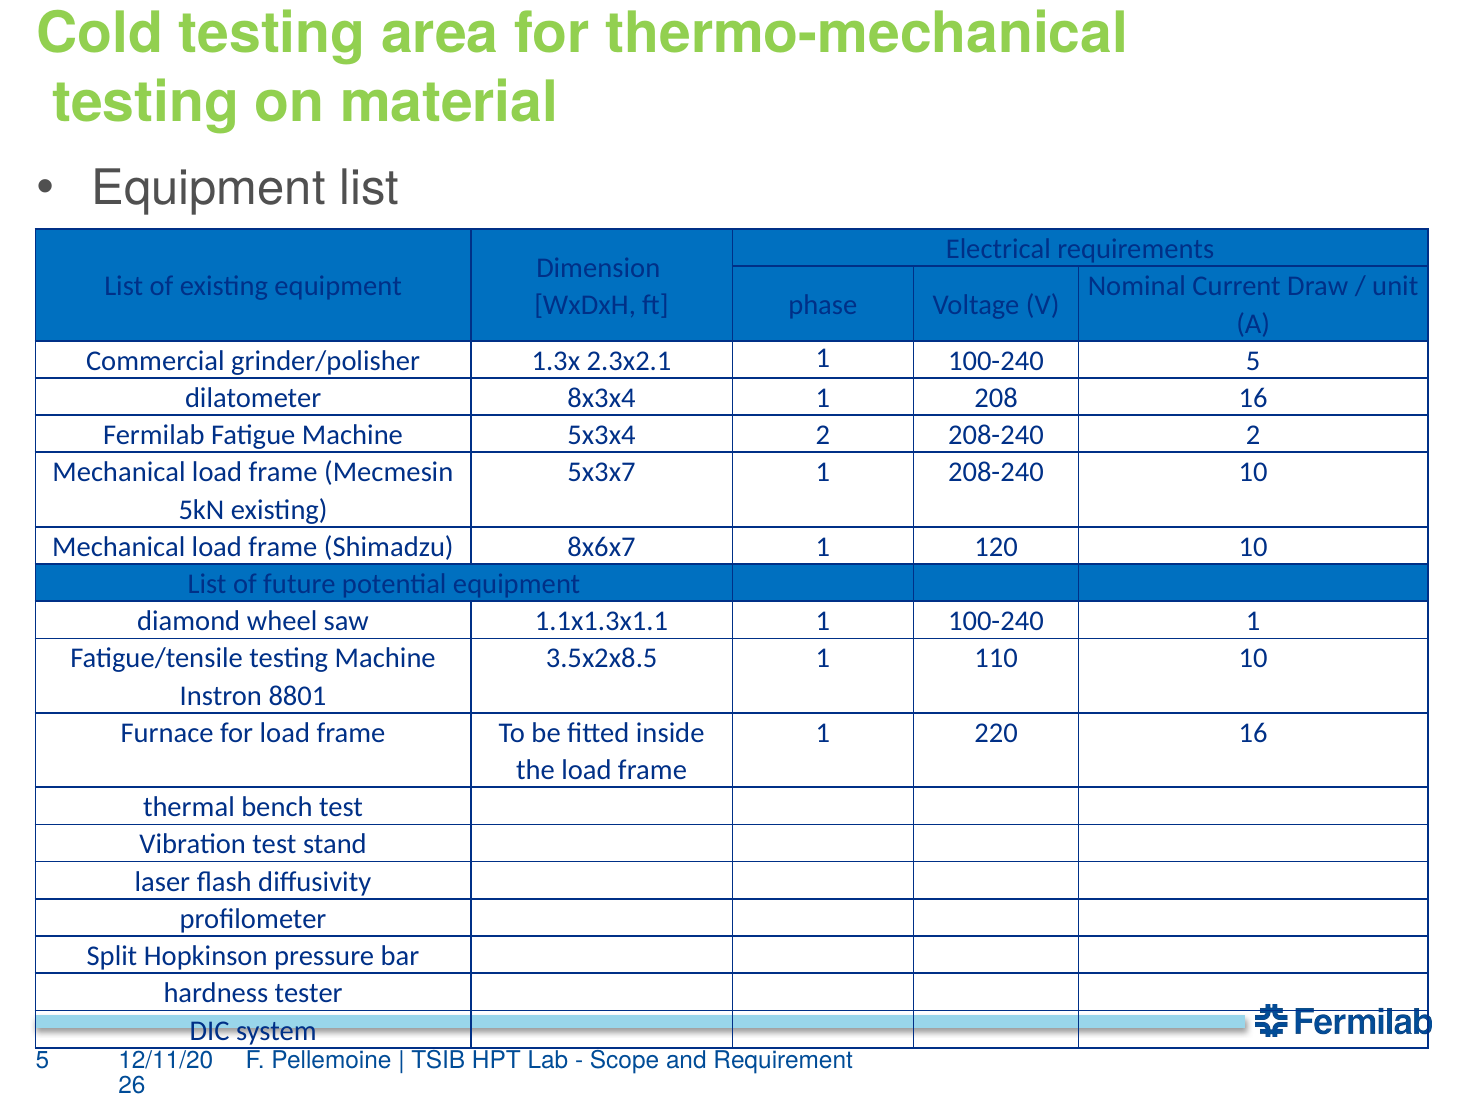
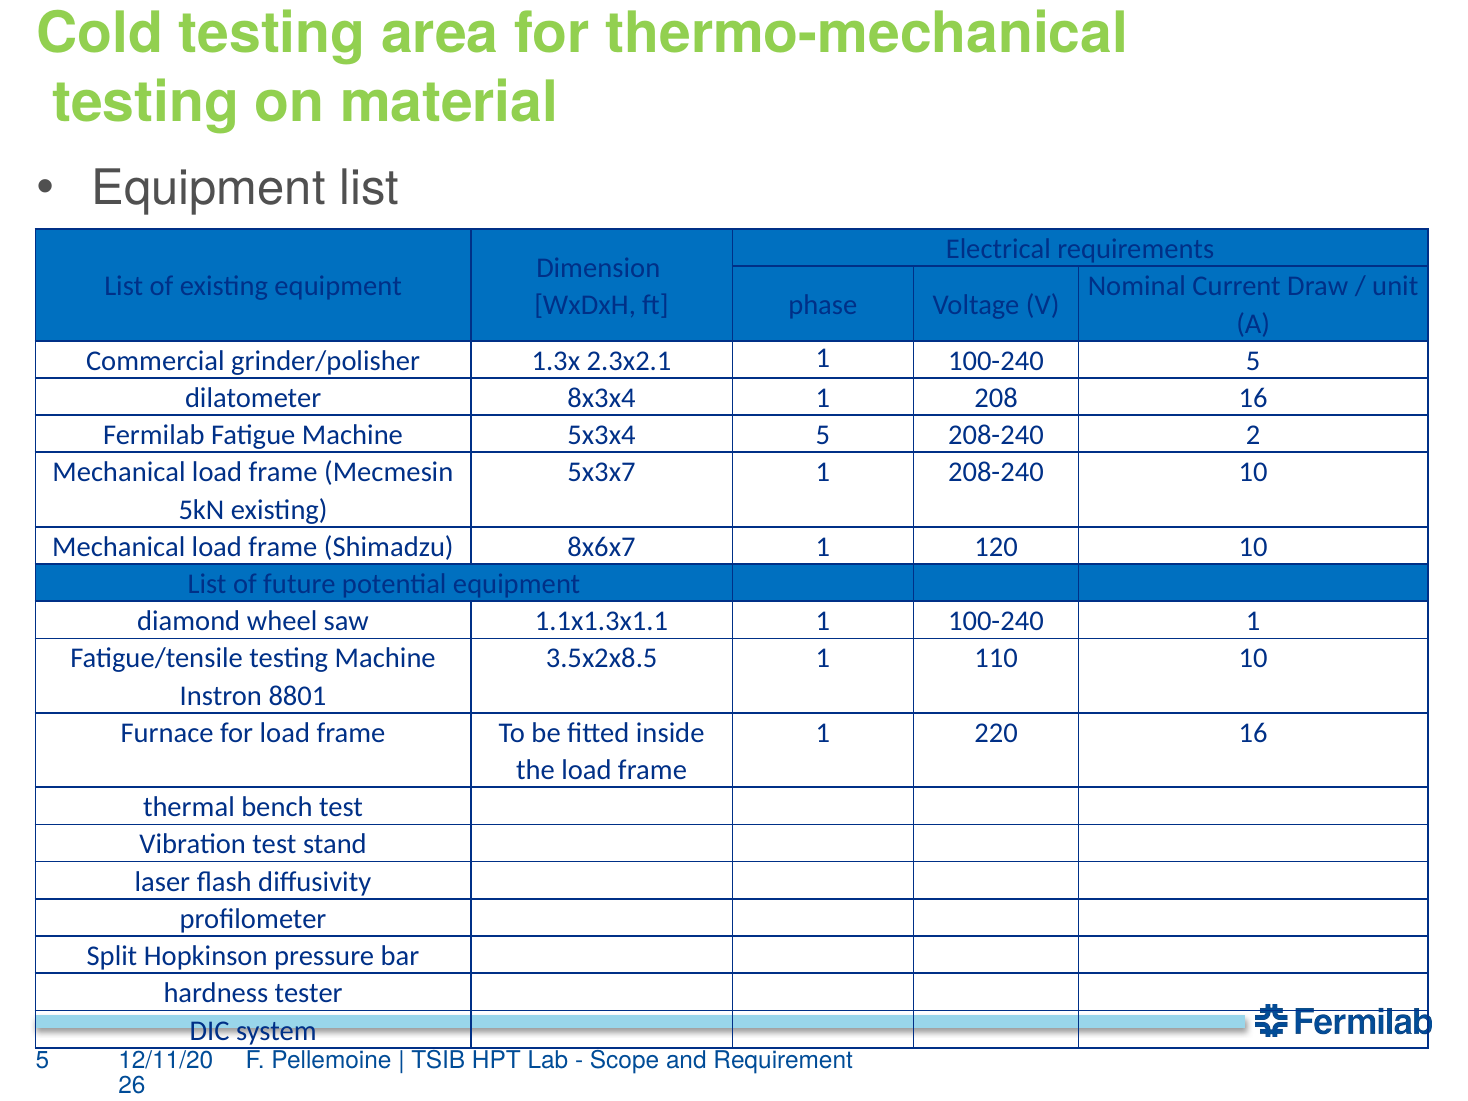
5x3x4 2: 2 -> 5
